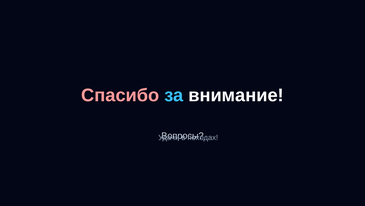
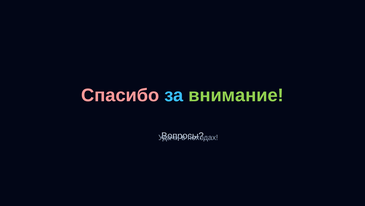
внимание colour: white -> light green
